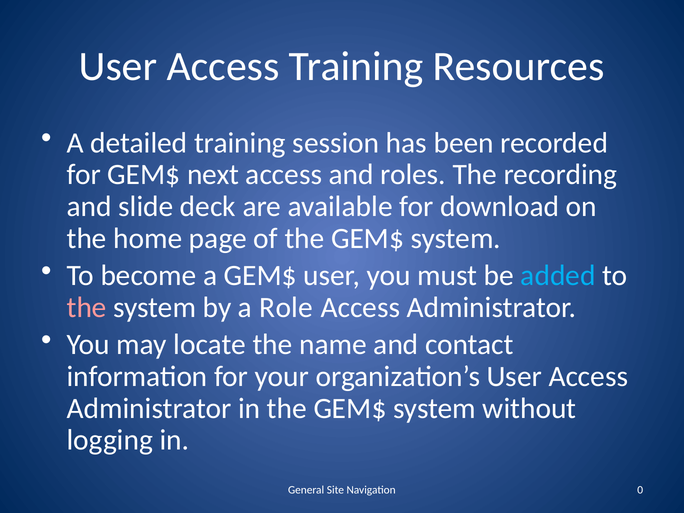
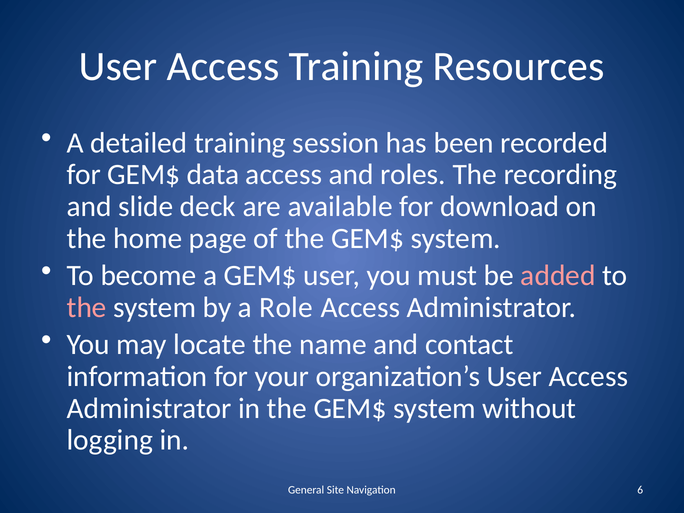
next: next -> data
added colour: light blue -> pink
0: 0 -> 6
